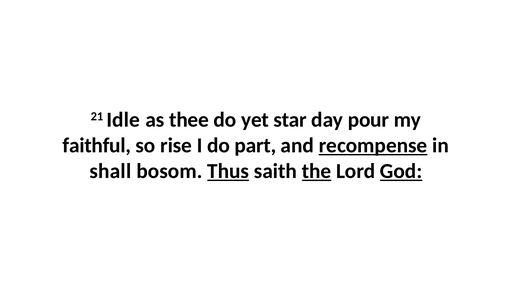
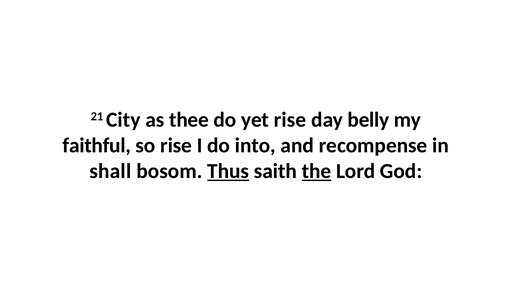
Idle: Idle -> City
yet star: star -> rise
pour: pour -> belly
part: part -> into
recompense underline: present -> none
God underline: present -> none
